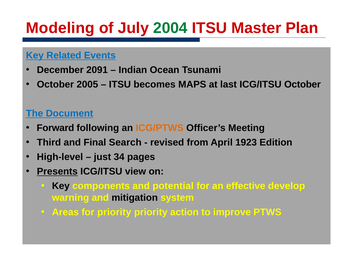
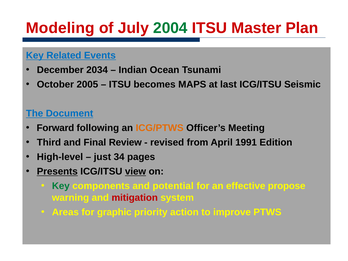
2091: 2091 -> 2034
ICG/ITSU October: October -> Seismic
Search: Search -> Review
1923: 1923 -> 1991
view underline: none -> present
Key at (61, 186) colour: black -> green
develop: develop -> propose
mitigation colour: black -> red
for priority: priority -> graphic
